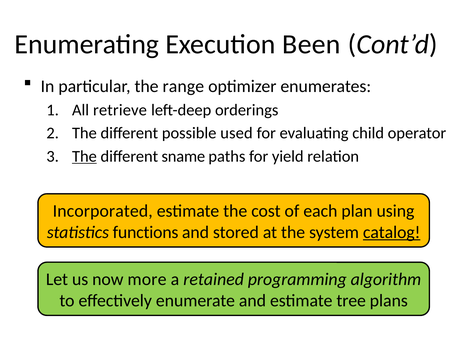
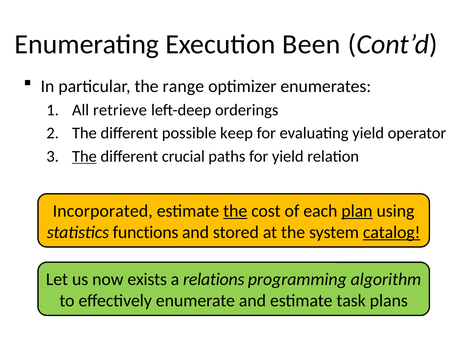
used: used -> keep
evaluating child: child -> yield
sname: sname -> crucial
the at (235, 211) underline: none -> present
plan underline: none -> present
more: more -> exists
retained: retained -> relations
tree: tree -> task
